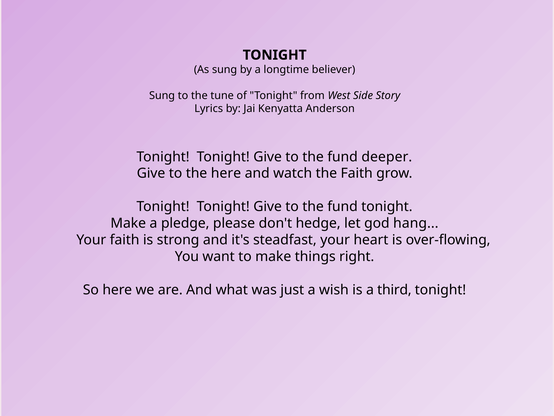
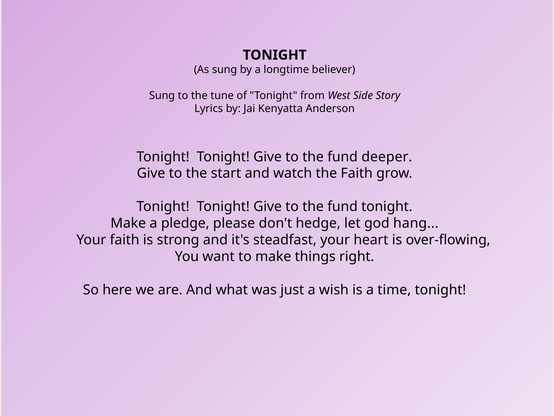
the here: here -> start
third: third -> time
